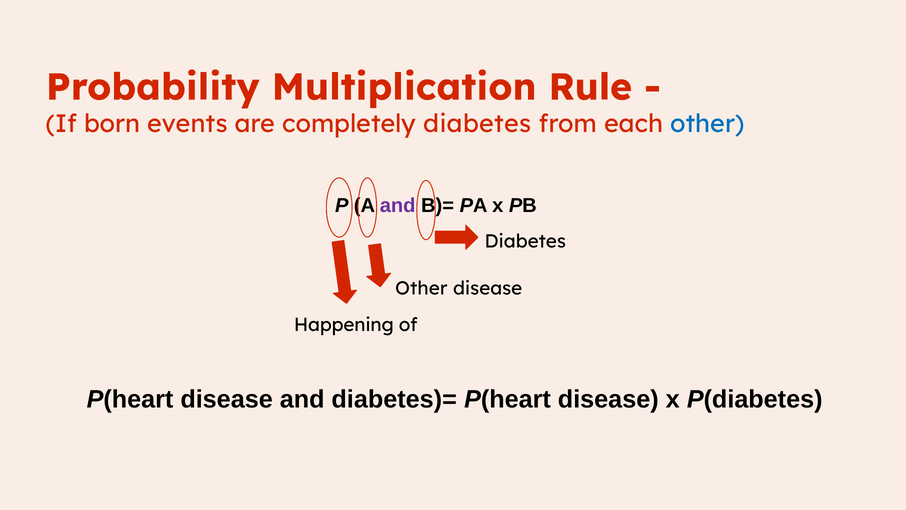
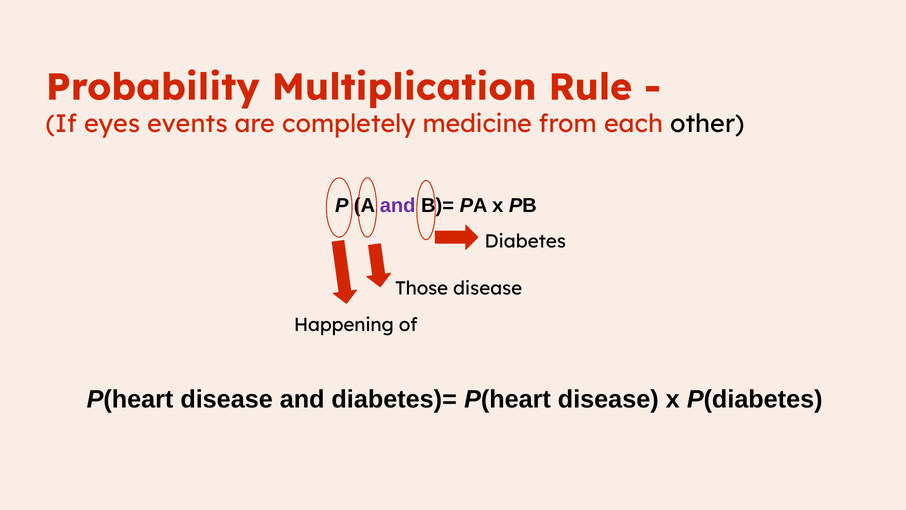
born: born -> eyes
completely diabetes: diabetes -> medicine
other at (707, 124) colour: blue -> black
Other at (421, 289): Other -> Those
